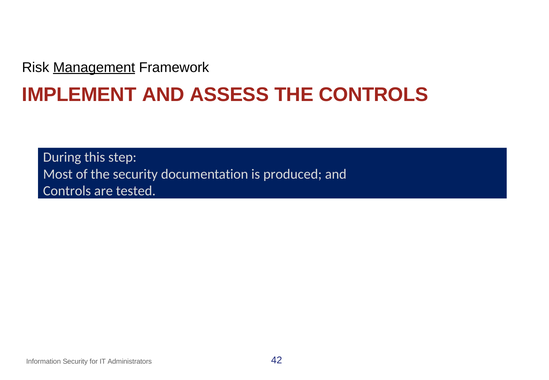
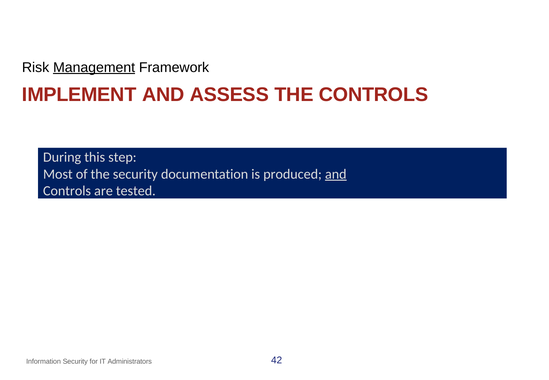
and at (336, 174) underline: none -> present
